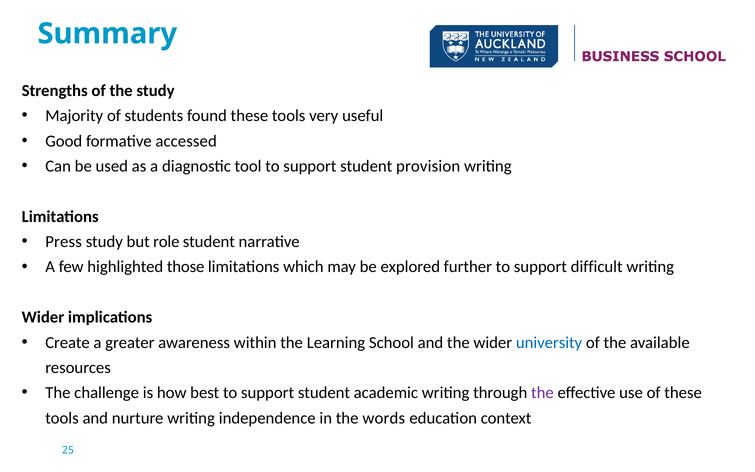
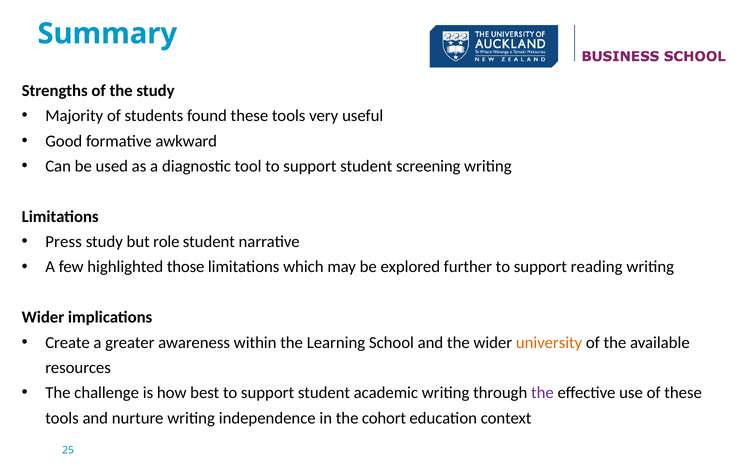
accessed: accessed -> awkward
provision: provision -> screening
difficult: difficult -> reading
university colour: blue -> orange
words: words -> cohort
